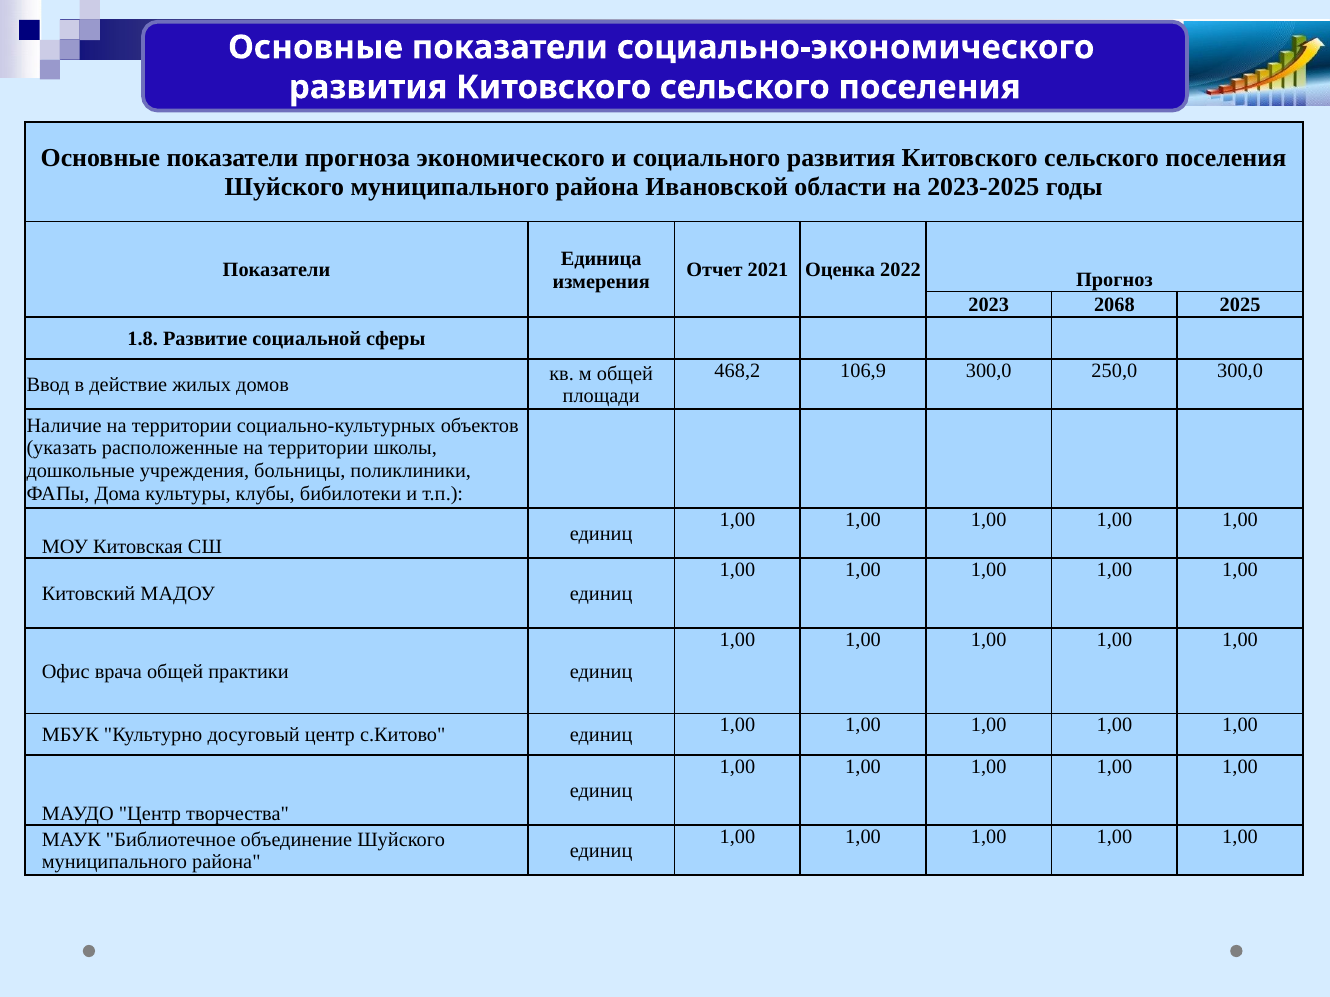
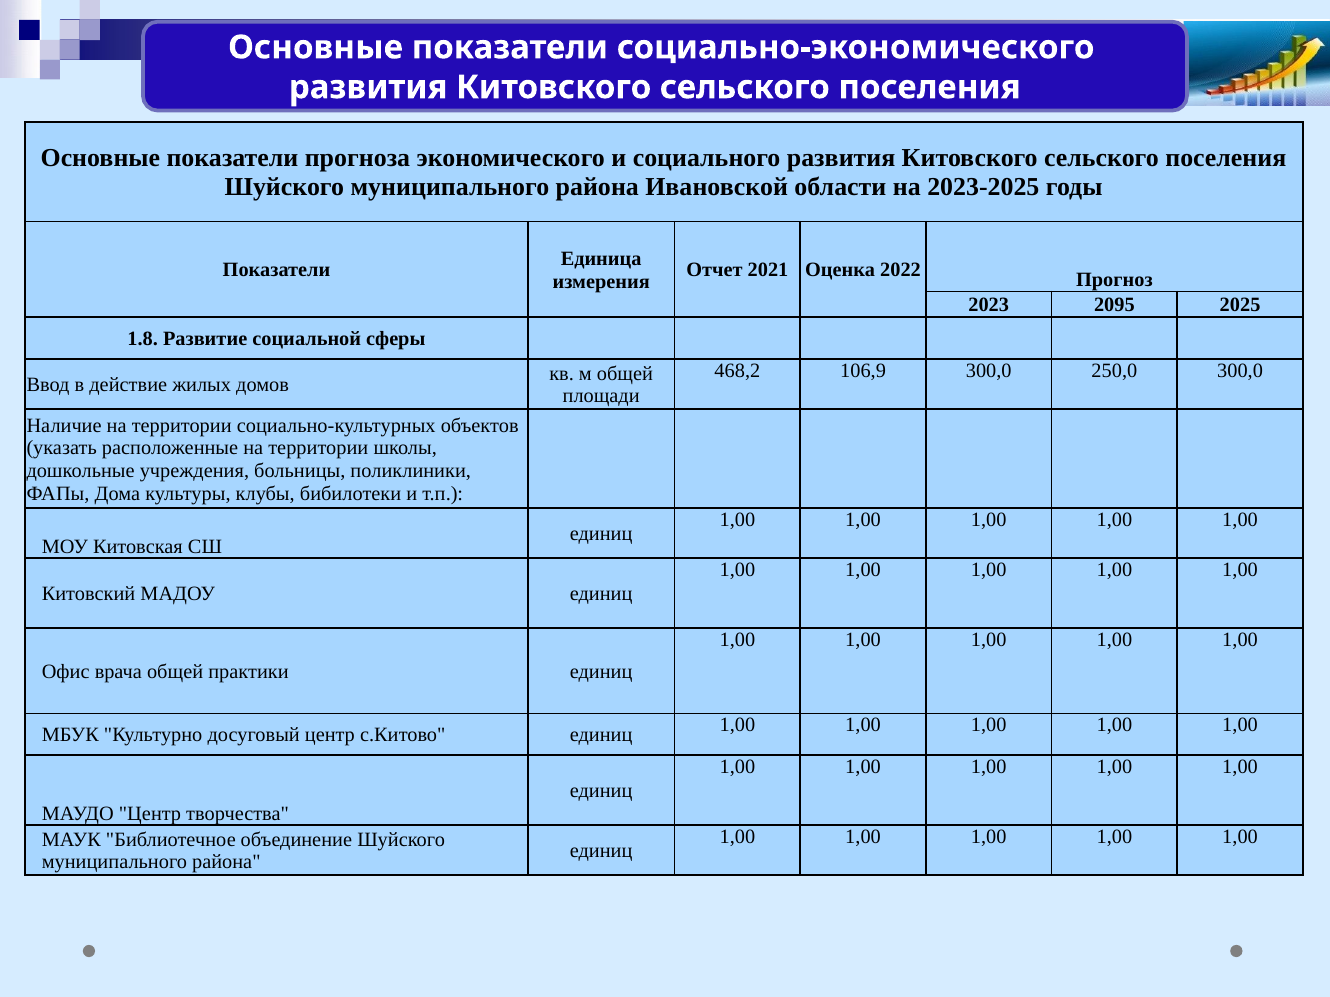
2068: 2068 -> 2095
